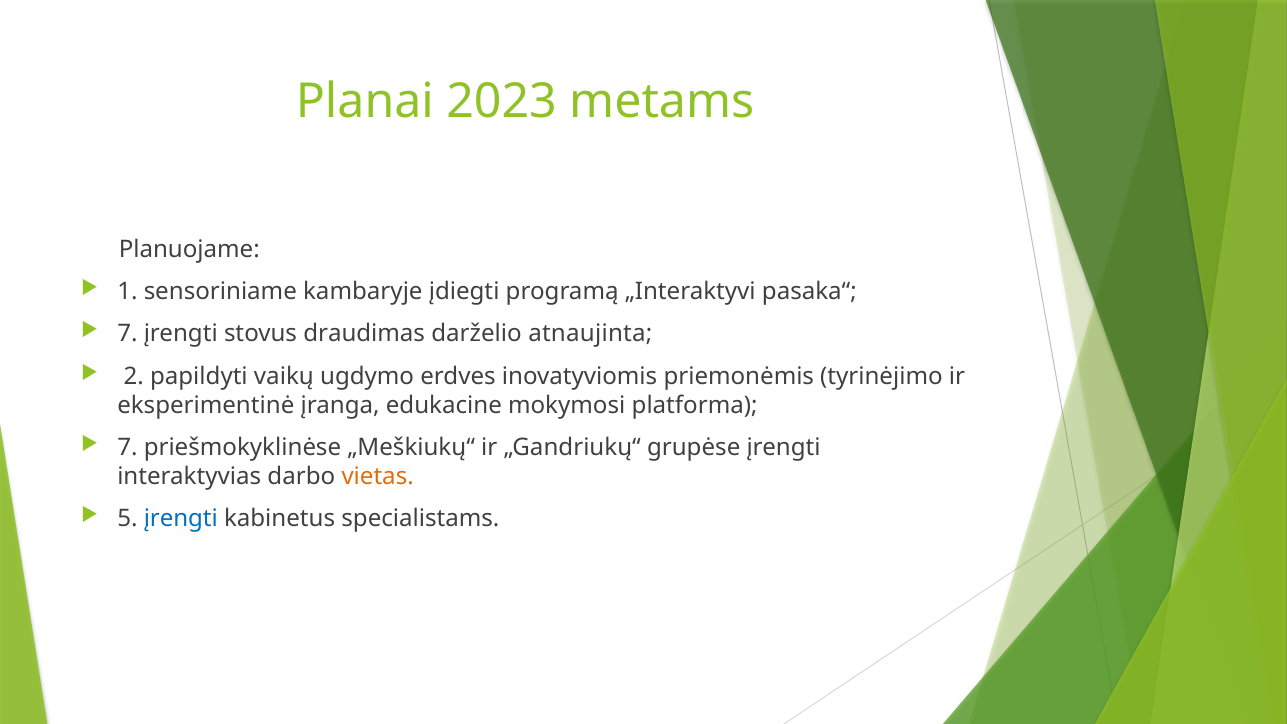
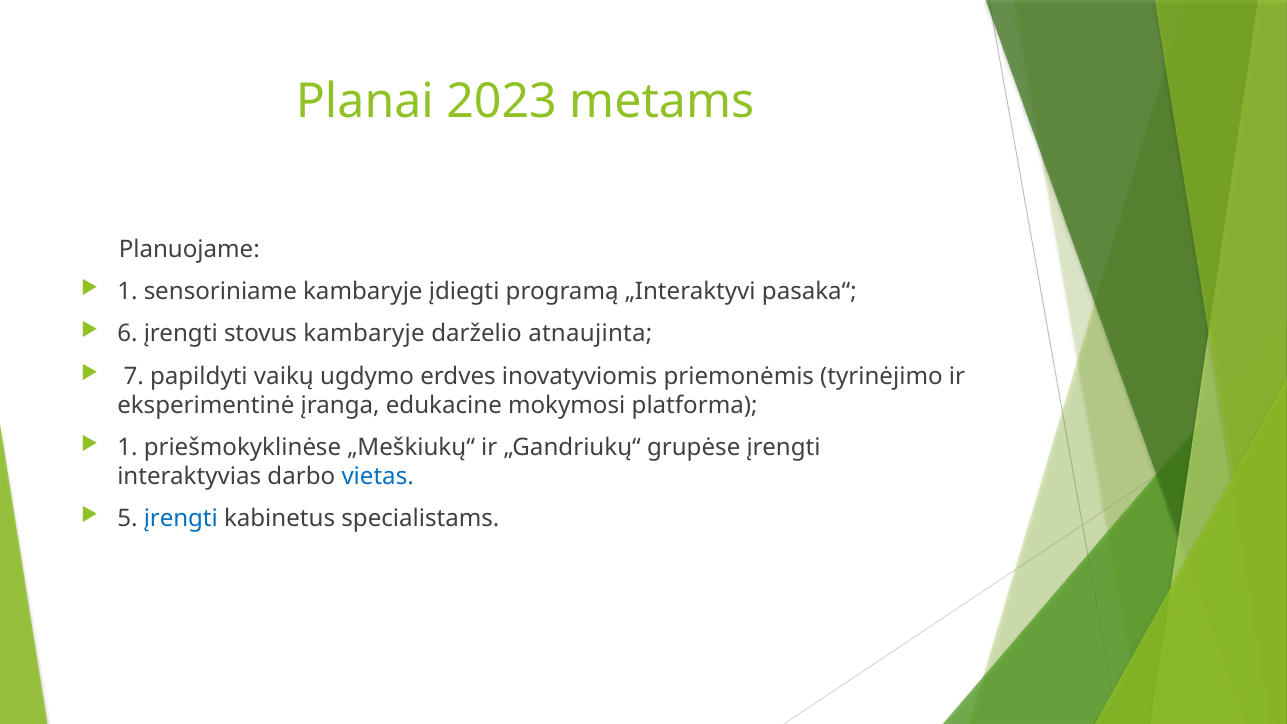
7 at (127, 334): 7 -> 6
stovus draudimas: draudimas -> kambaryje
2: 2 -> 7
7 at (127, 448): 7 -> 1
vietas colour: orange -> blue
